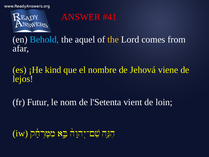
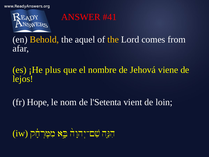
Behold colour: light blue -> yellow
kind: kind -> plus
Futur: Futur -> Hope
